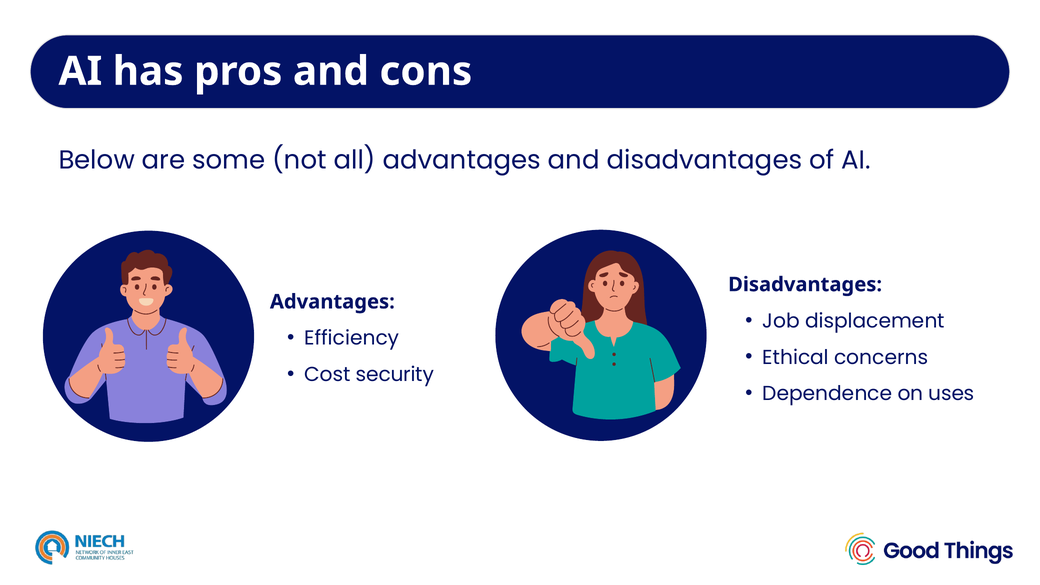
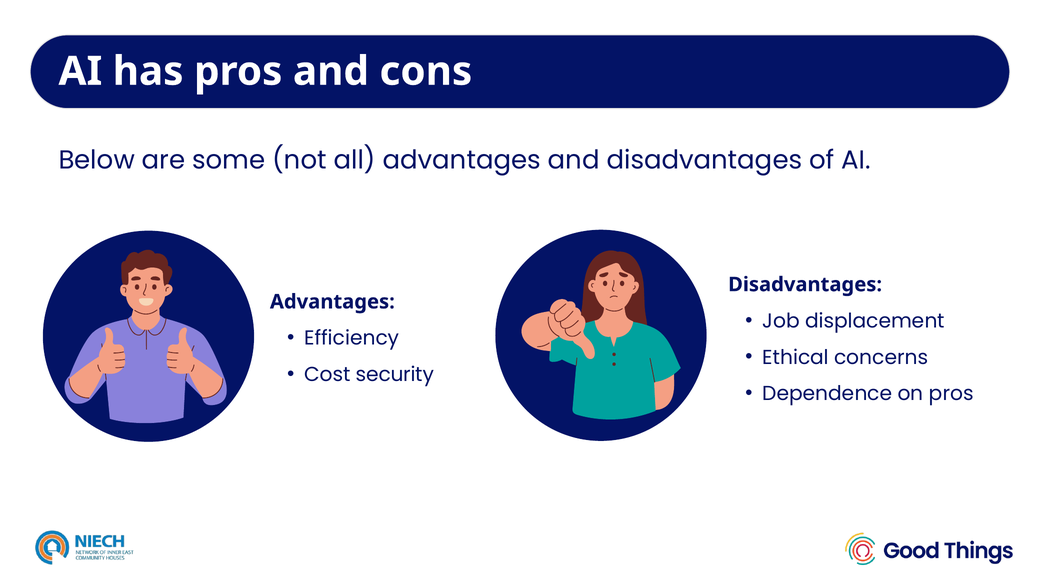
on uses: uses -> pros
